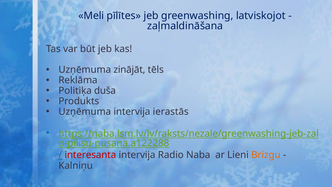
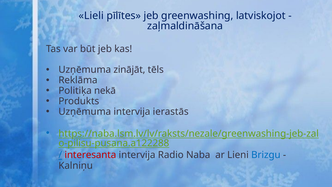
Meli: Meli -> Lieli
duša: duša -> nekā
Brizgu colour: orange -> blue
